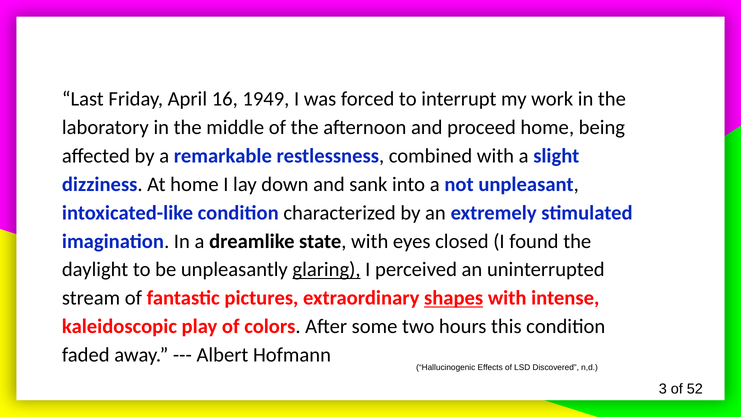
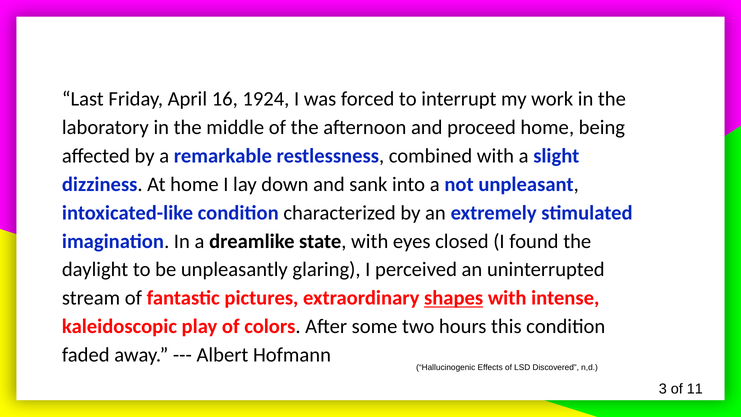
1949: 1949 -> 1924
glaring underline: present -> none
52: 52 -> 11
